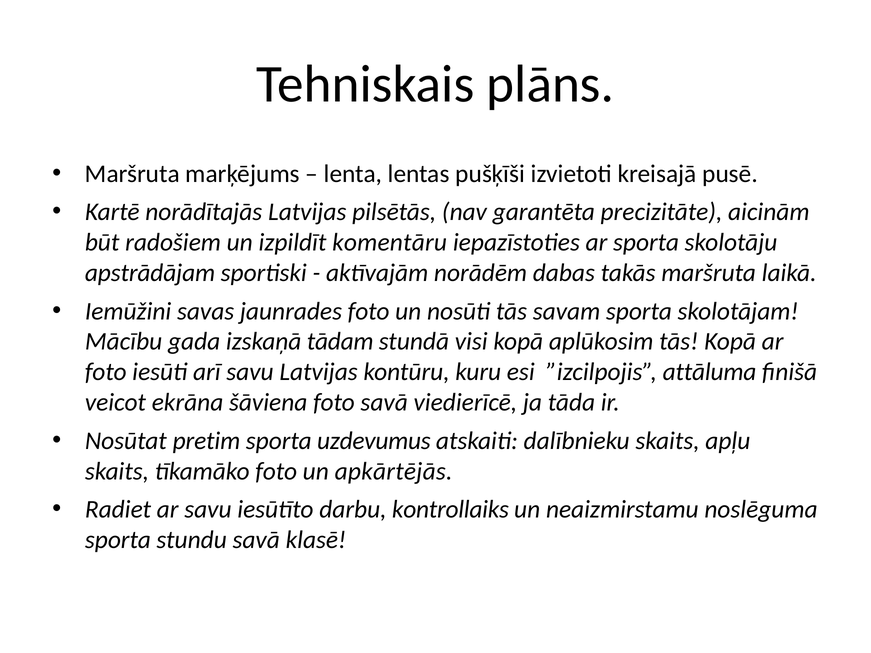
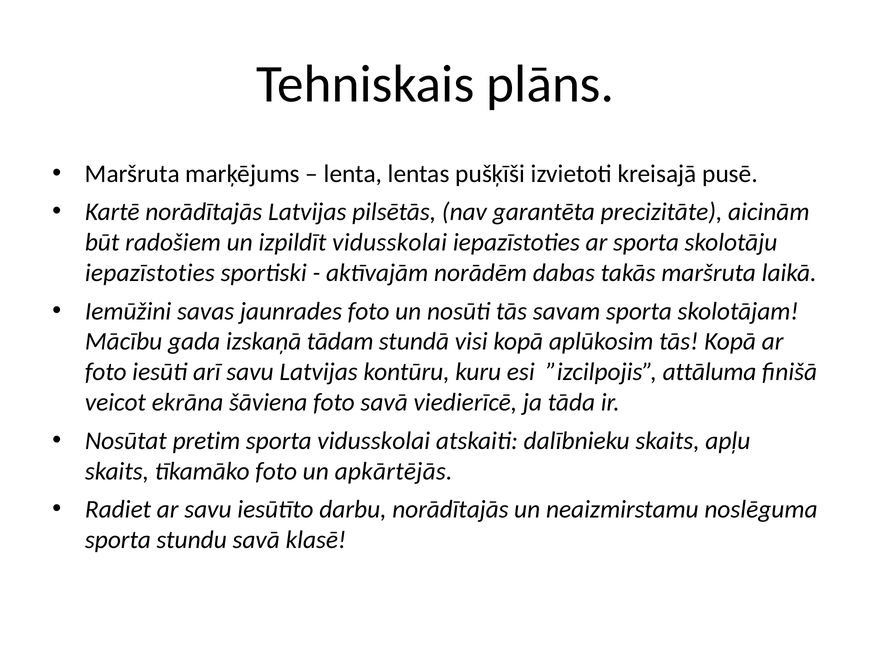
izpildīt komentāru: komentāru -> vidusskolai
apstrādājam at (150, 273): apstrādājam -> iepazīstoties
sporta uzdevumus: uzdevumus -> vidusskolai
darbu kontrollaiks: kontrollaiks -> norādītajās
